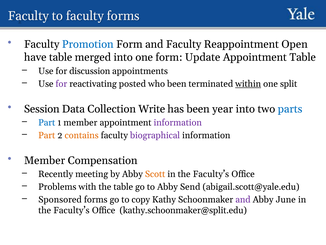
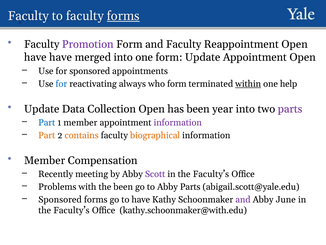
forms at (123, 16) underline: none -> present
Promotion colour: blue -> purple
have table: table -> have
Appointment Table: Table -> Open
for discussion: discussion -> sponsored
for at (61, 84) colour: purple -> blue
posted: posted -> always
who been: been -> form
split: split -> help
Session at (42, 109): Session -> Update
Collection Write: Write -> Open
parts at (290, 109) colour: blue -> purple
biographical colour: purple -> orange
Scott colour: orange -> purple
the table: table -> been
Abby Send: Send -> Parts
to copy: copy -> have
kathy.schoonmaker@split.edu: kathy.schoonmaker@split.edu -> kathy.schoonmaker@with.edu
